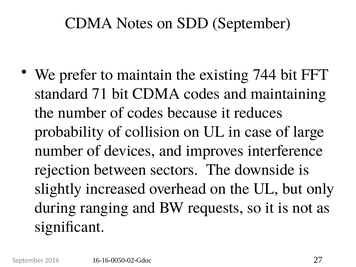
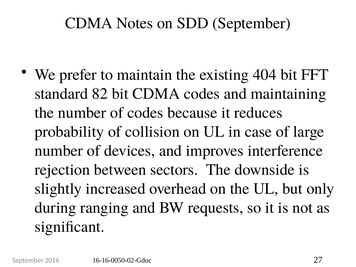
744: 744 -> 404
71: 71 -> 82
